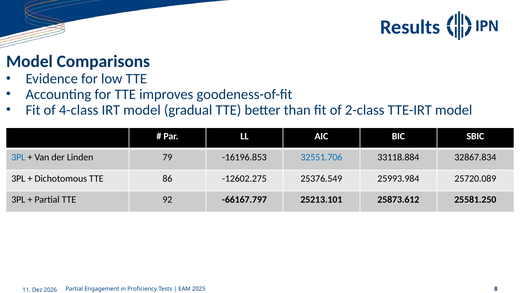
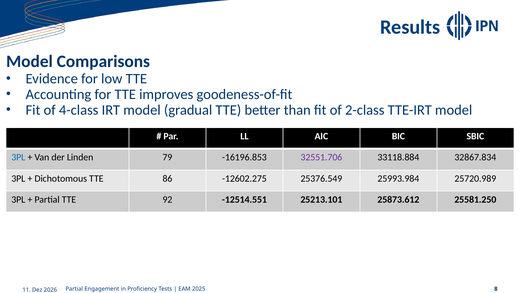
32551.706 colour: blue -> purple
25720.089: 25720.089 -> 25720.989
-66167.797: -66167.797 -> -12514.551
